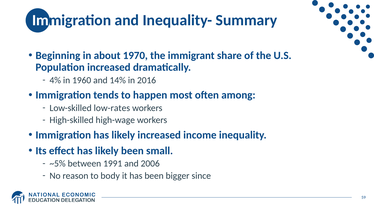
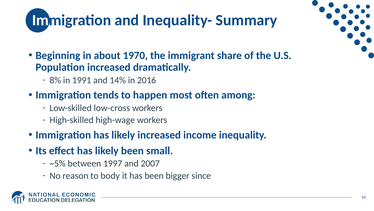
4%: 4% -> 8%
1960: 1960 -> 1991
low-rates: low-rates -> low-cross
1991: 1991 -> 1997
2006: 2006 -> 2007
